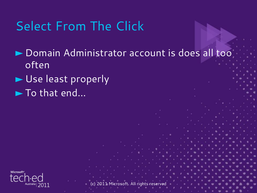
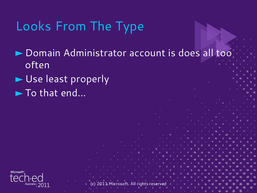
Select: Select -> Looks
Click: Click -> Type
